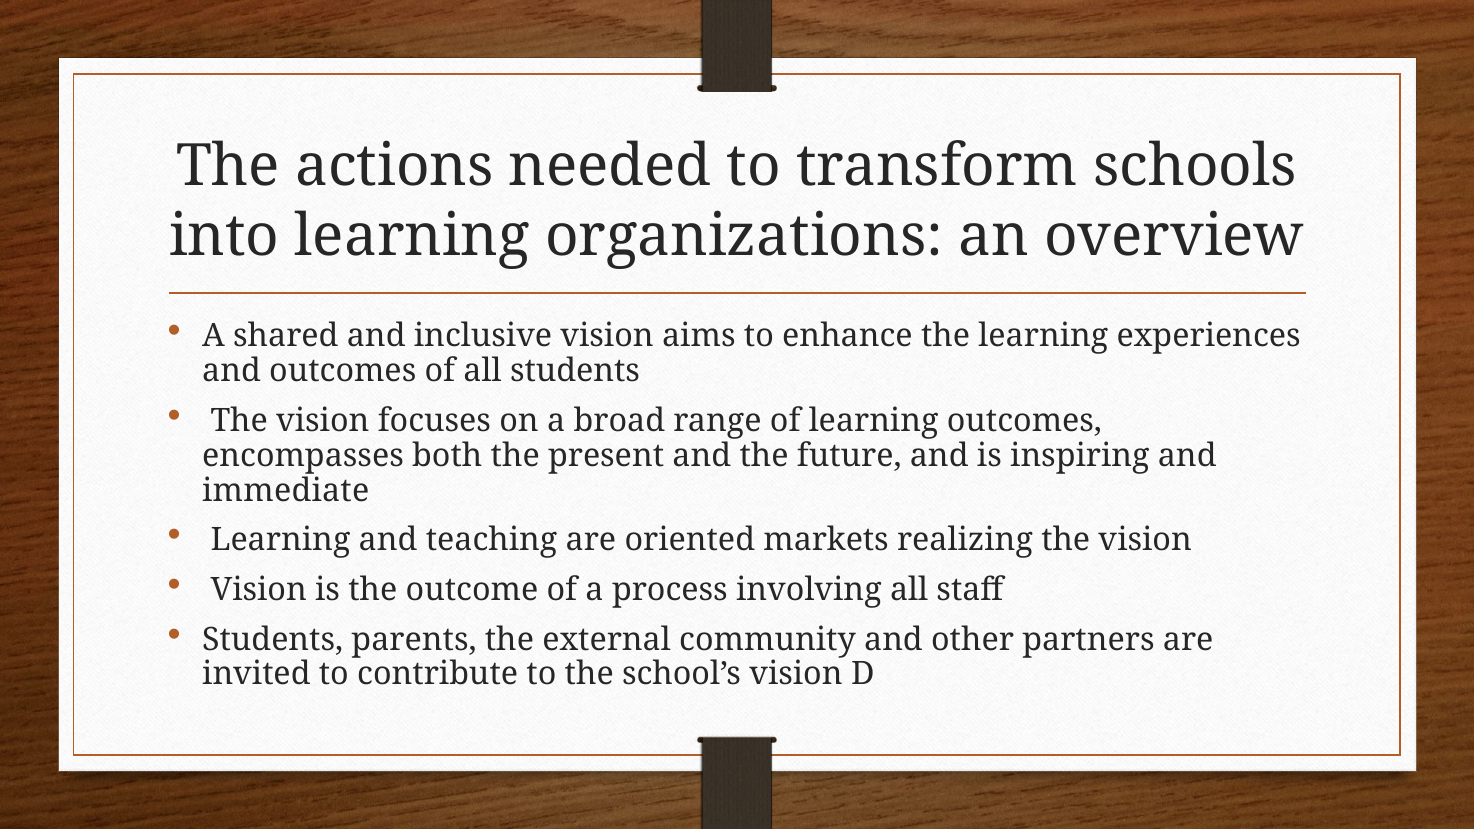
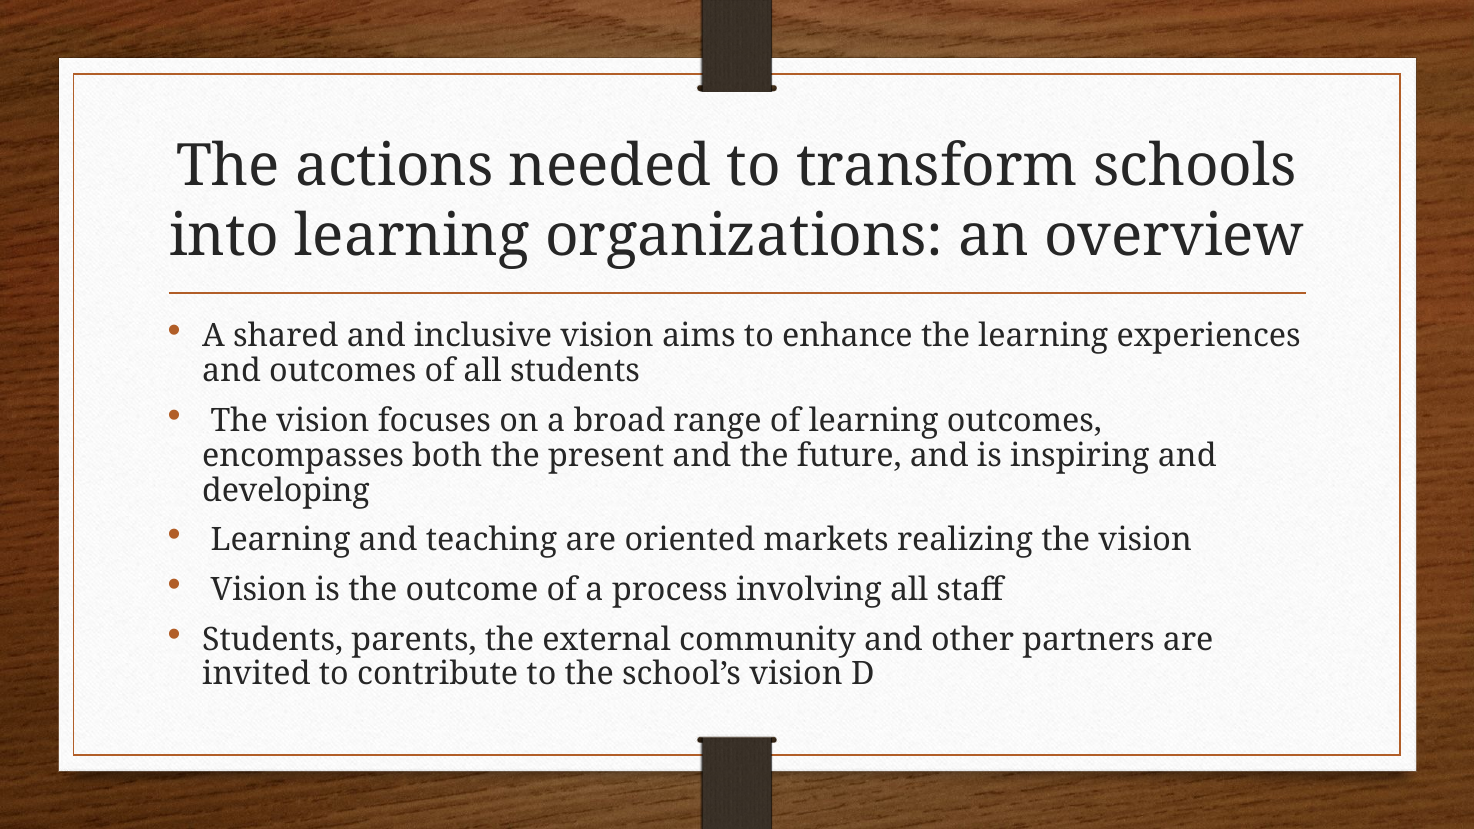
immediate: immediate -> developing
